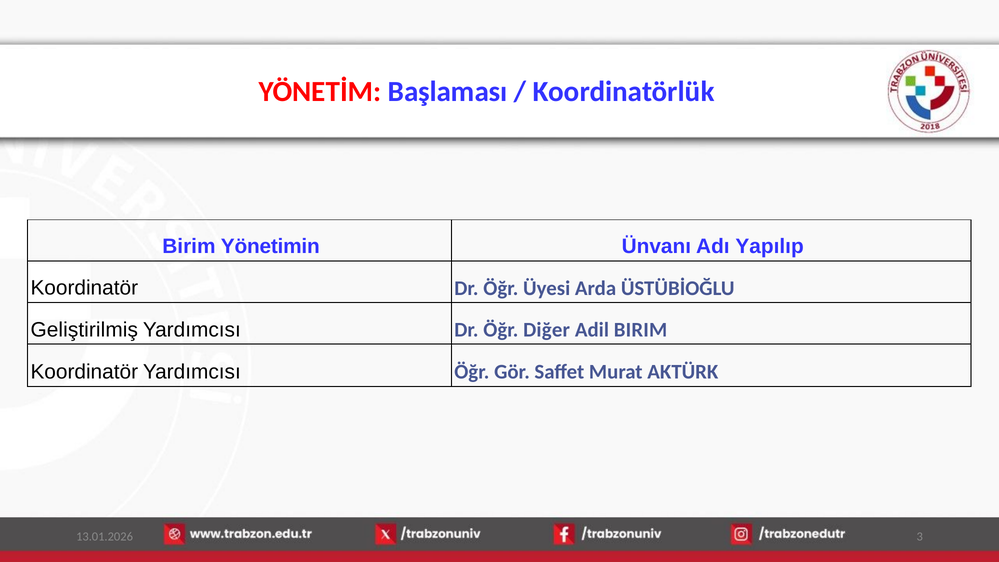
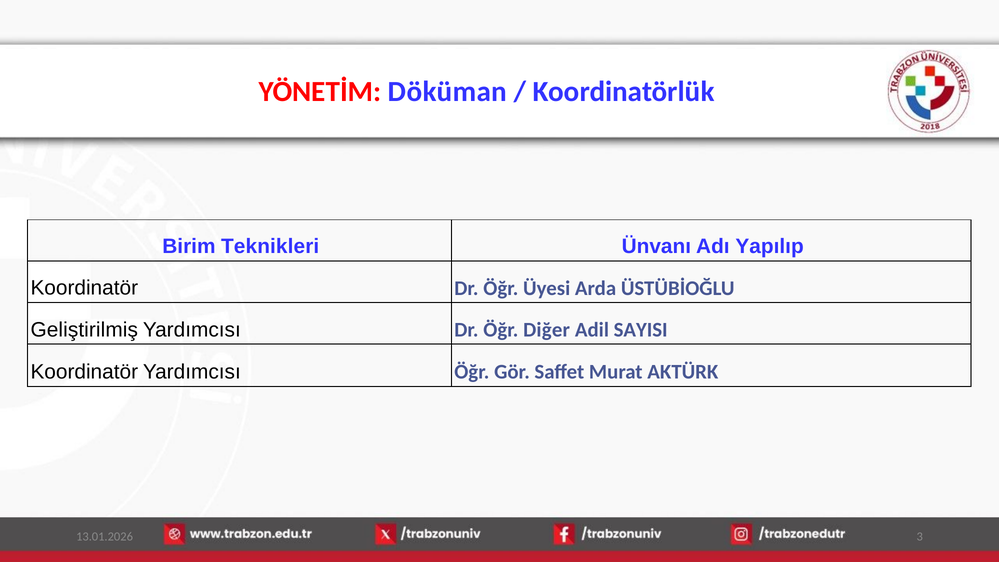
Başlaması: Başlaması -> Döküman
Yönetimin: Yönetimin -> Teknikleri
Adil BIRIM: BIRIM -> SAYISI
